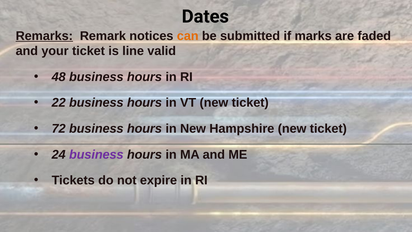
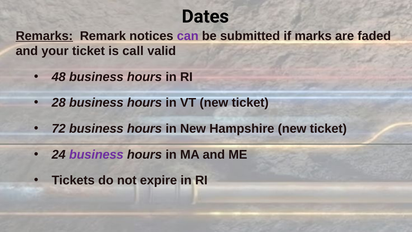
can colour: orange -> purple
line: line -> call
22: 22 -> 28
